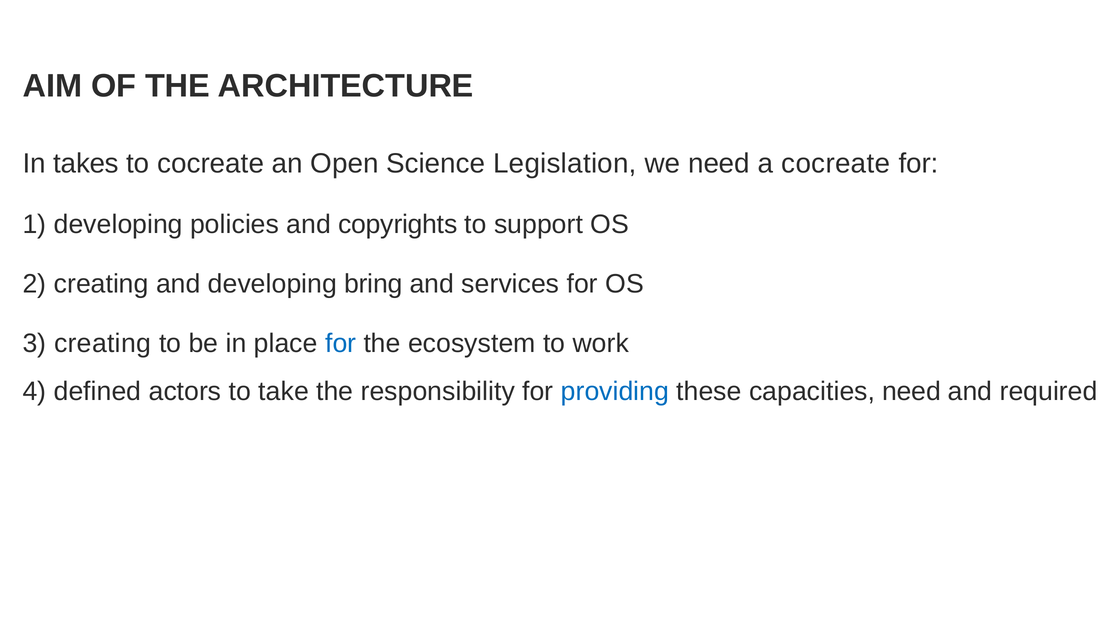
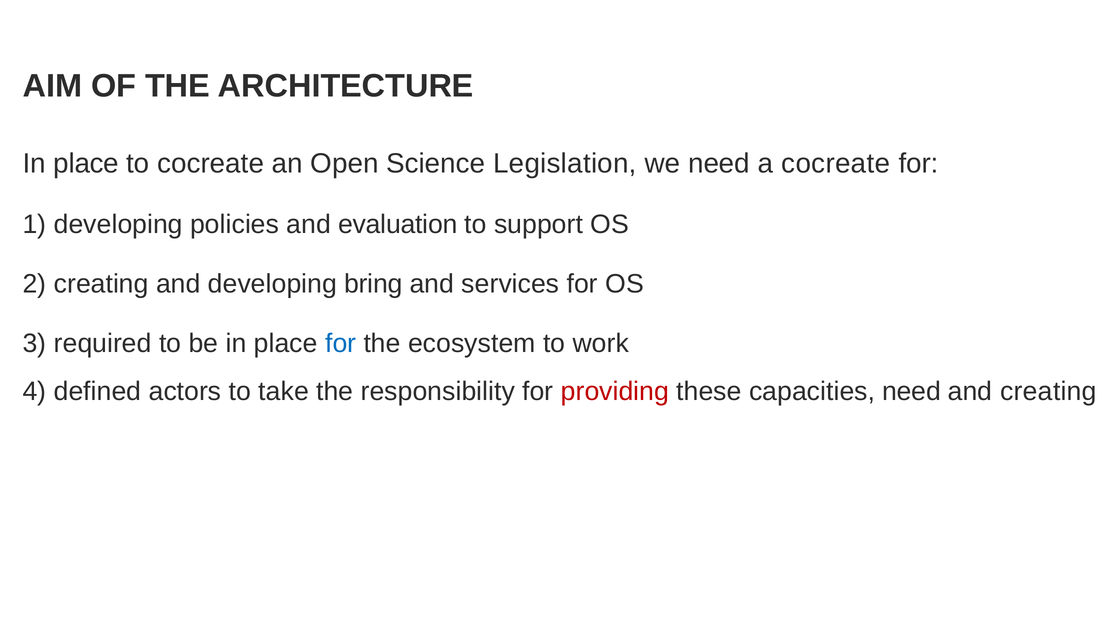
takes at (86, 164): takes -> place
copyrights: copyrights -> evaluation
3 creating: creating -> required
providing colour: blue -> red
and required: required -> creating
